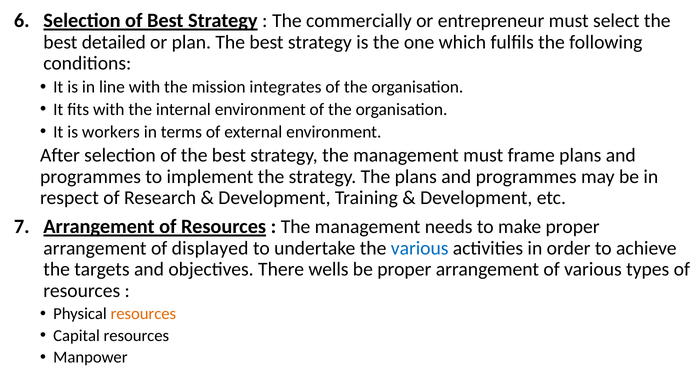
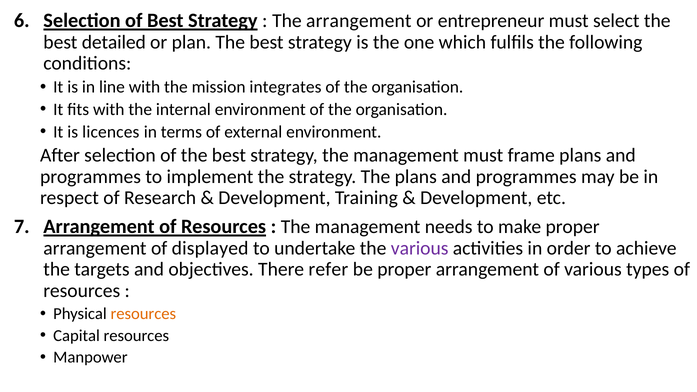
The commercially: commercially -> arrangement
workers: workers -> licences
various at (420, 248) colour: blue -> purple
wells: wells -> refer
